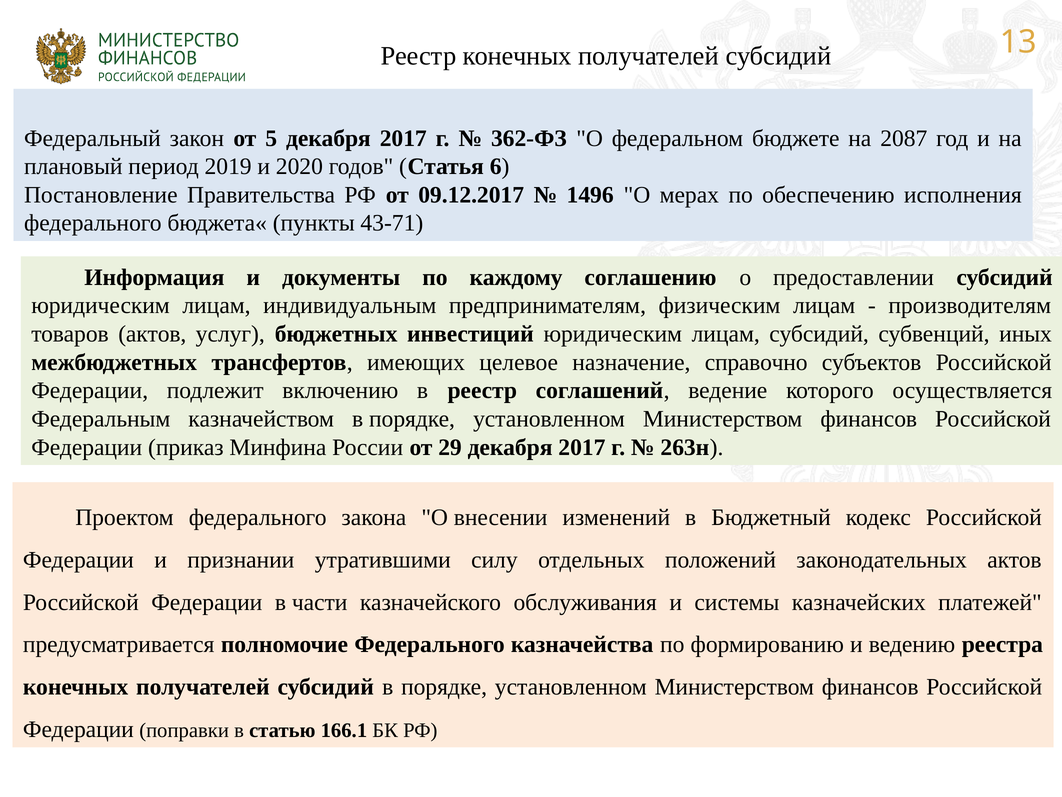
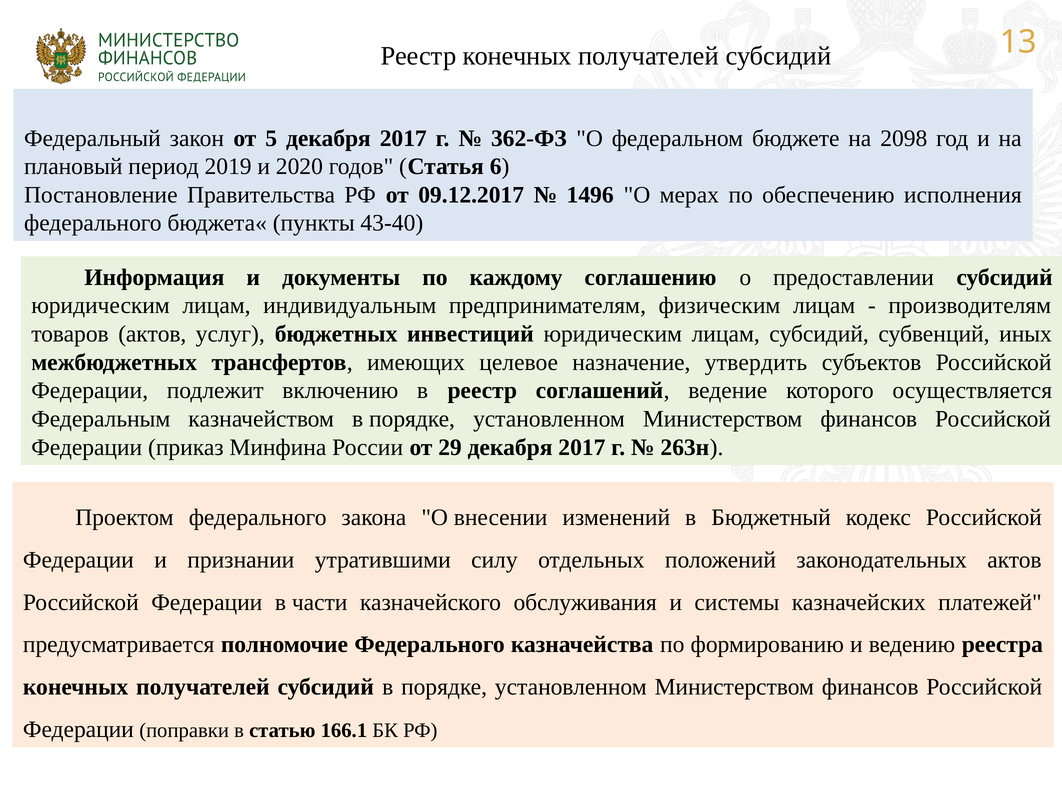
2087: 2087 -> 2098
43-71: 43-71 -> 43-40
справочно: справочно -> утвердить
